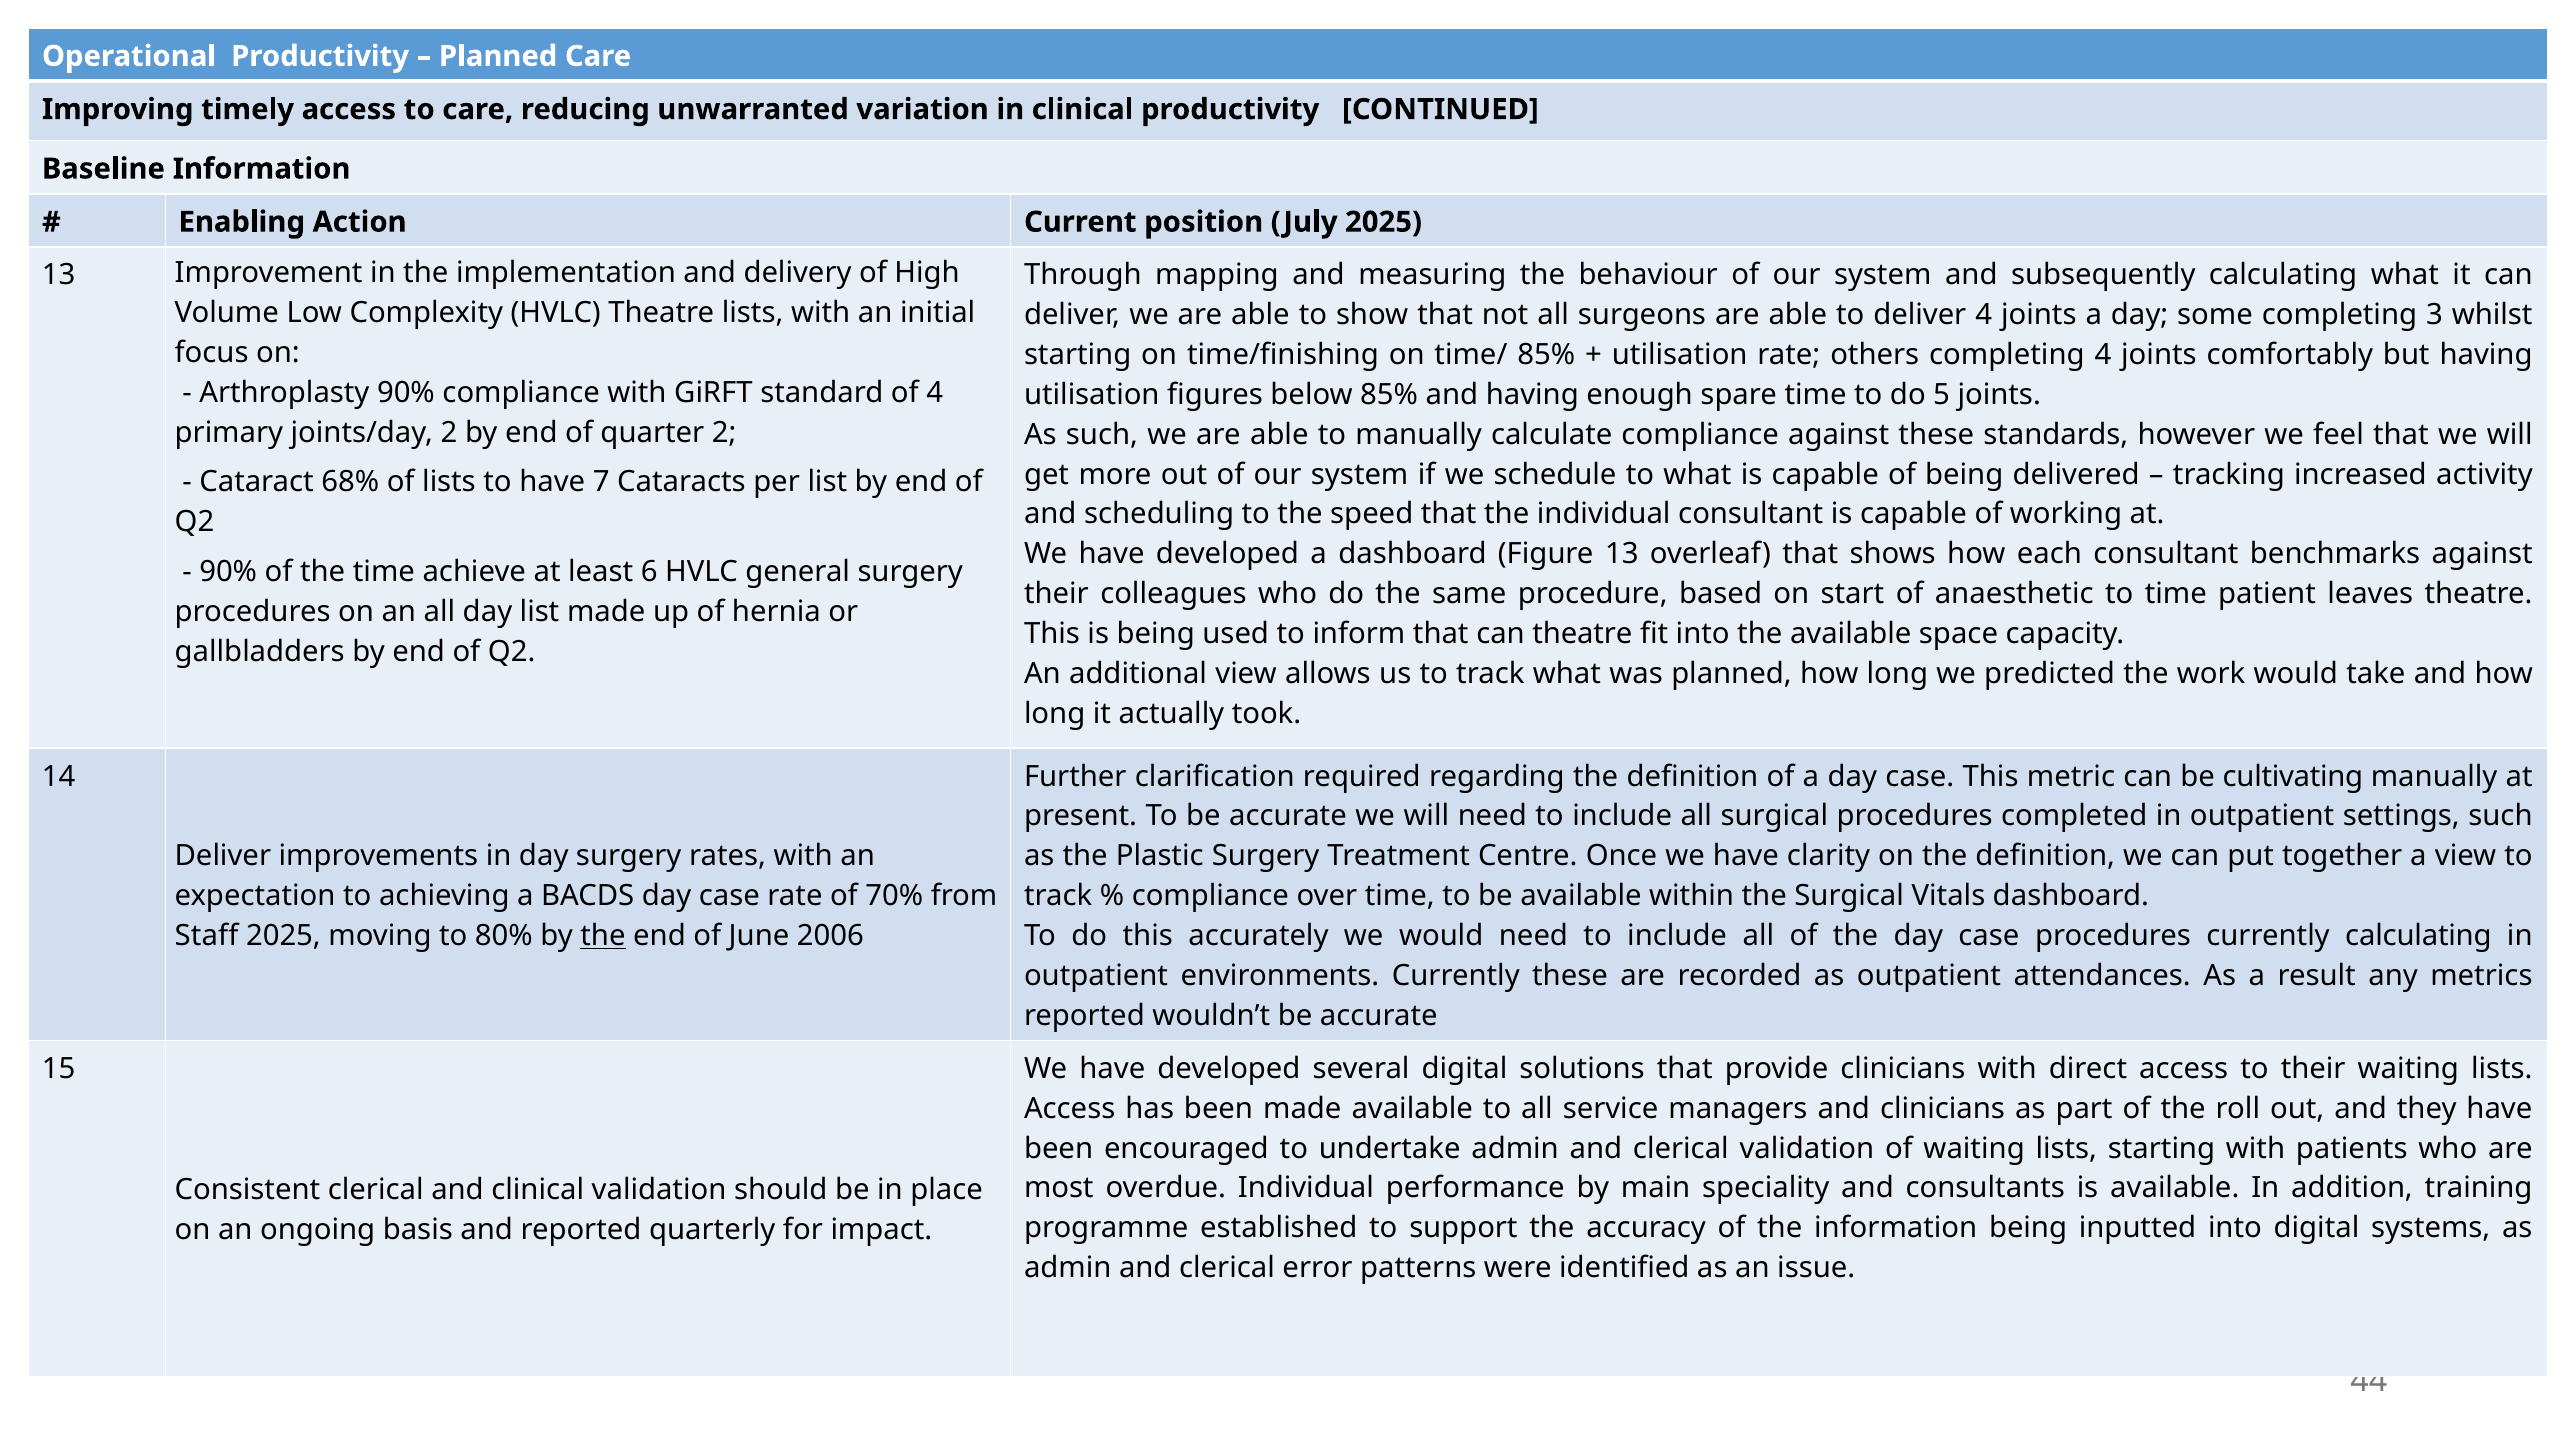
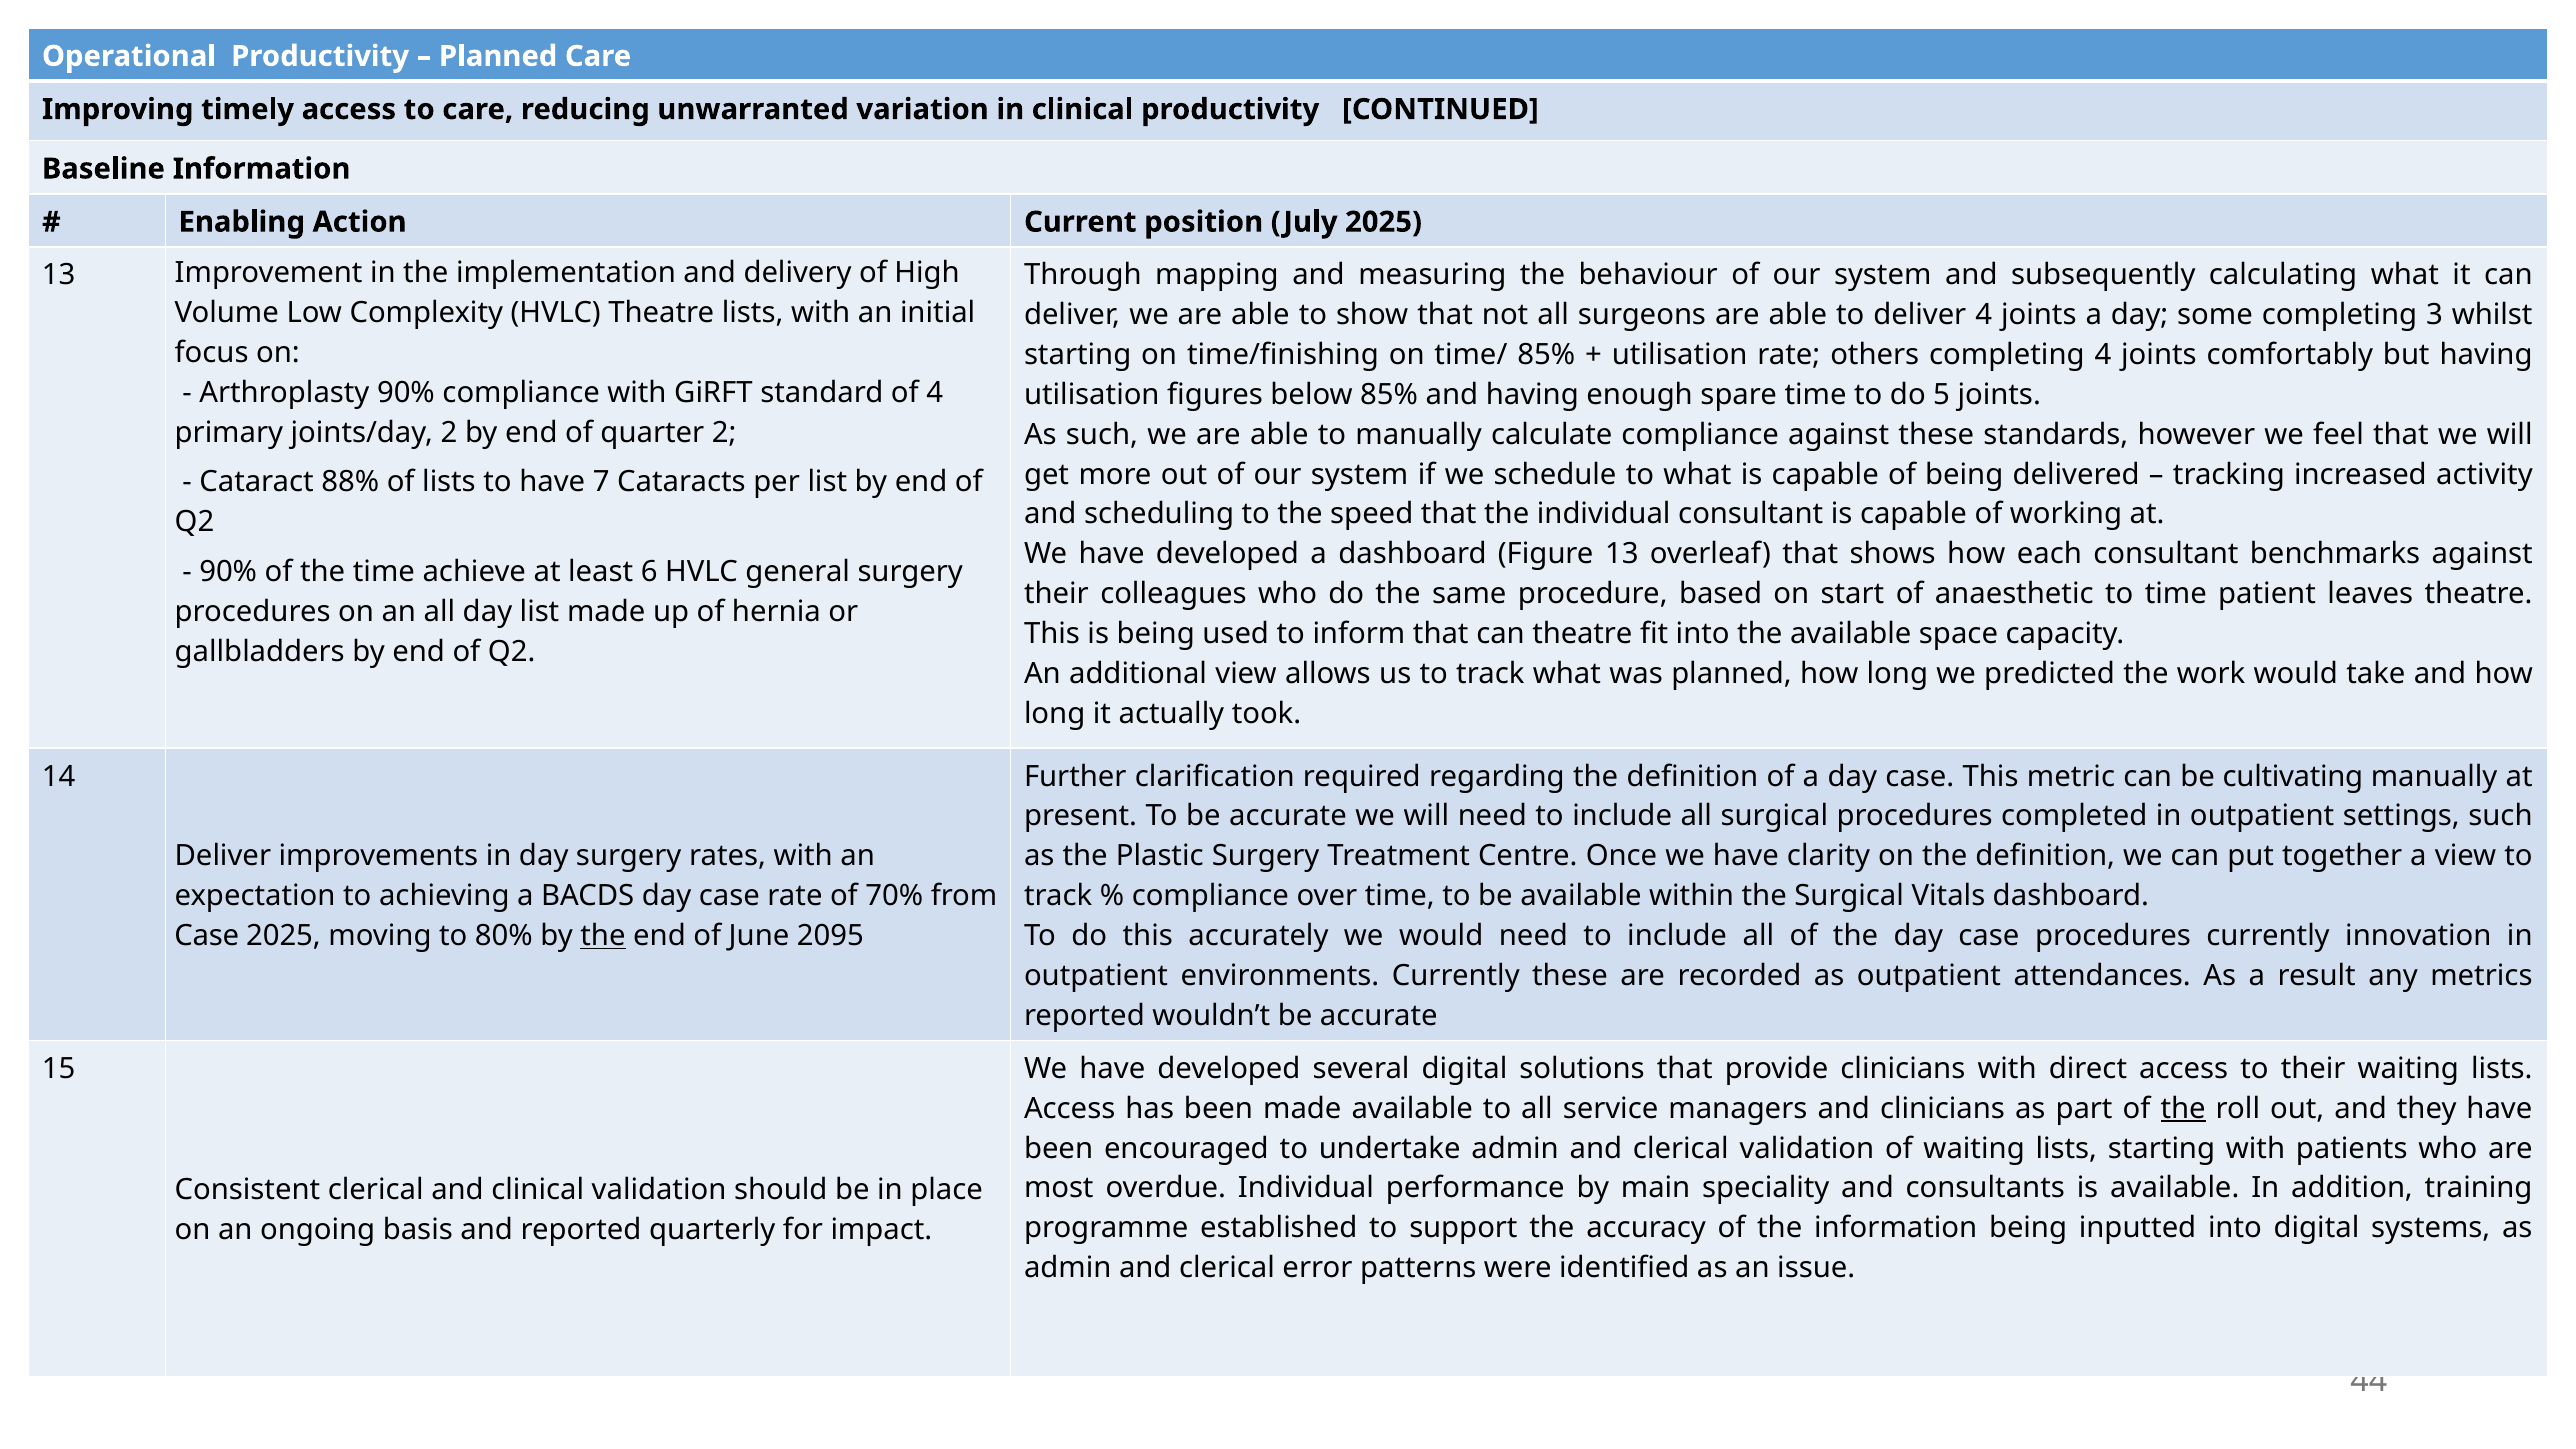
68%: 68% -> 88%
Staff at (207, 936): Staff -> Case
2006: 2006 -> 2095
currently calculating: calculating -> innovation
the at (2183, 1109) underline: none -> present
